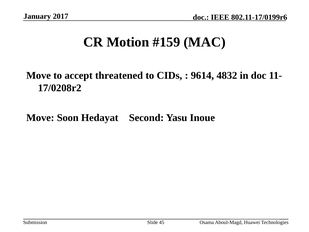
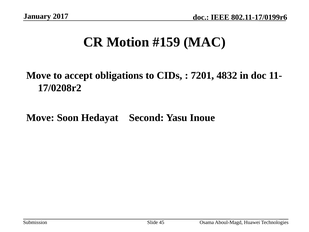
threatened: threatened -> obligations
9614: 9614 -> 7201
